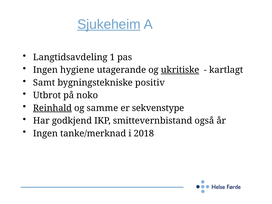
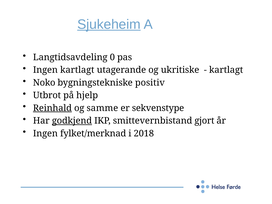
1: 1 -> 0
Ingen hygiene: hygiene -> kartlagt
ukritiske underline: present -> none
Samt: Samt -> Noko
noko: noko -> hjelp
godkjend underline: none -> present
også: også -> gjort
tanke/merknad: tanke/merknad -> fylket/merknad
